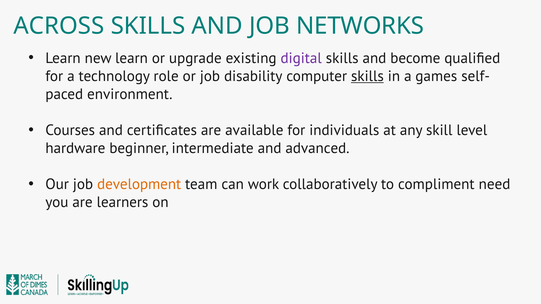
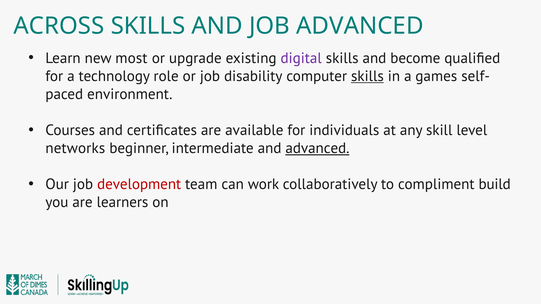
JOB NETWORKS: NETWORKS -> ADVANCED
new learn: learn -> most
hardware: hardware -> networks
advanced at (317, 148) underline: none -> present
development colour: orange -> red
need: need -> build
